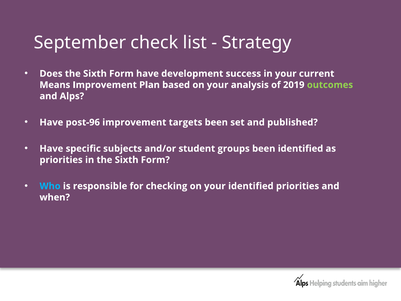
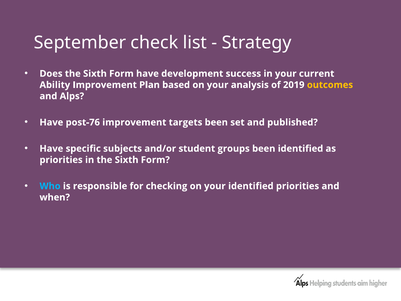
Means: Means -> Ability
outcomes colour: light green -> yellow
post-96: post-96 -> post-76
